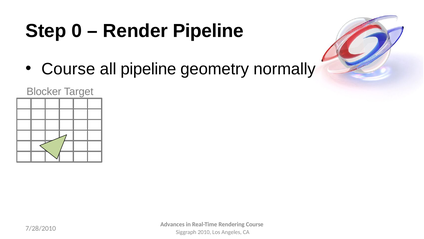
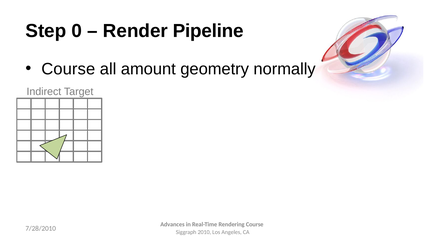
all pipeline: pipeline -> amount
Blocker: Blocker -> Indirect
